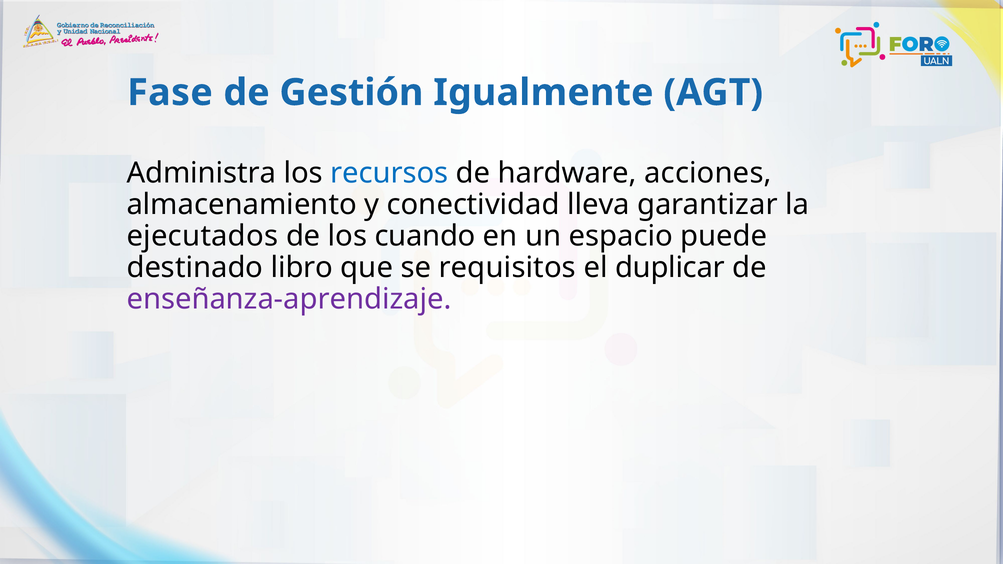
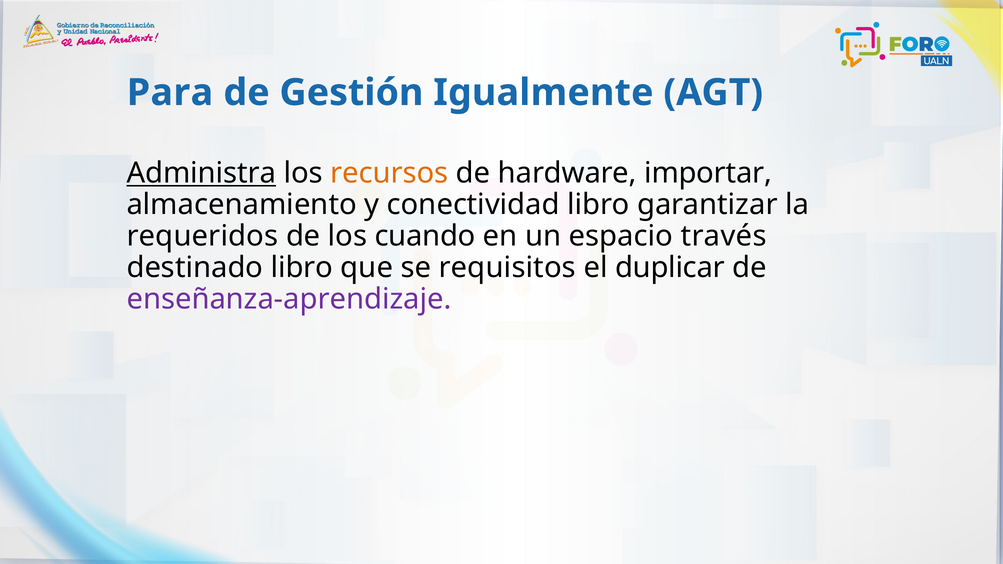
Fase: Fase -> Para
Administra underline: none -> present
recursos colour: blue -> orange
acciones: acciones -> importar
conectividad lleva: lleva -> libro
ejecutados: ejecutados -> requeridos
puede: puede -> través
